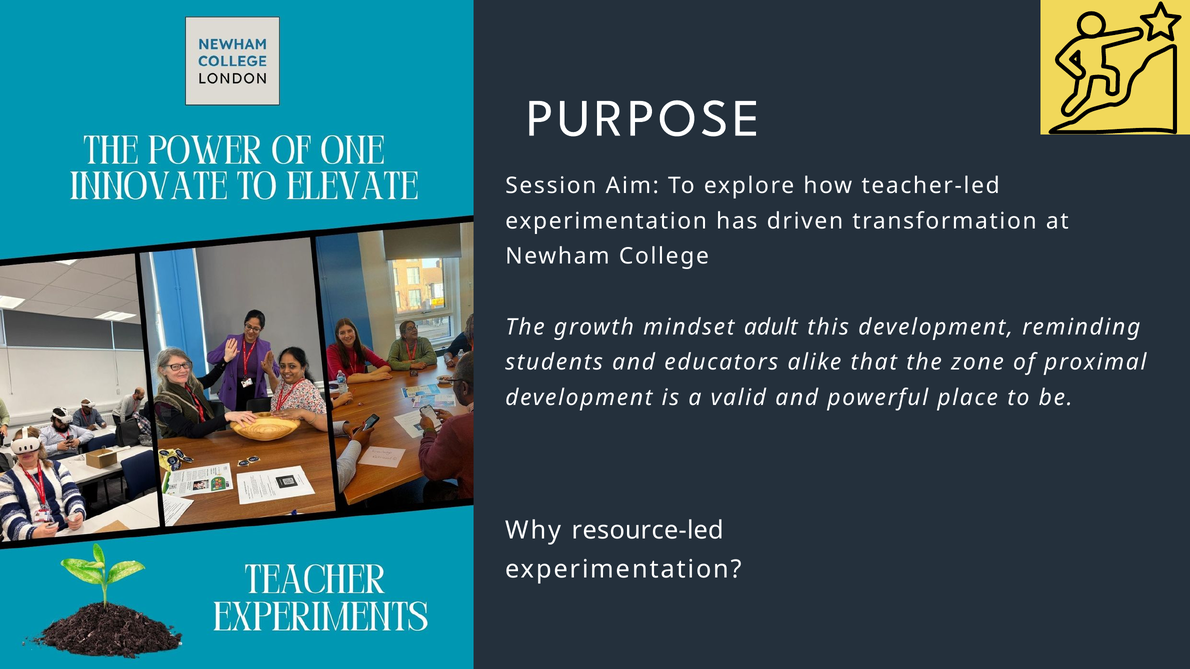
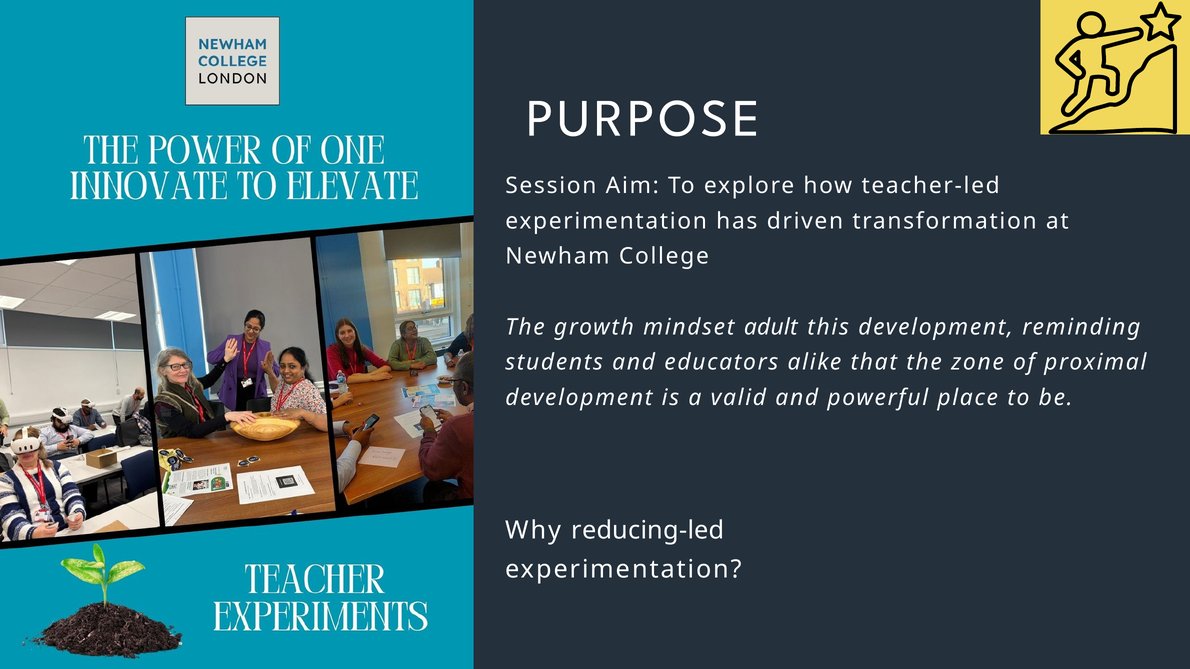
resource-led: resource-led -> reducing-led
